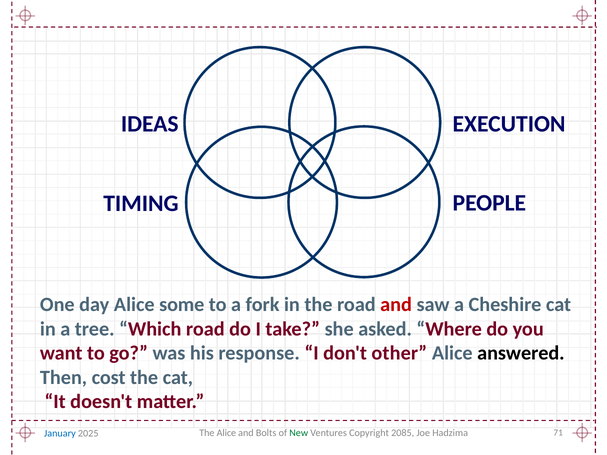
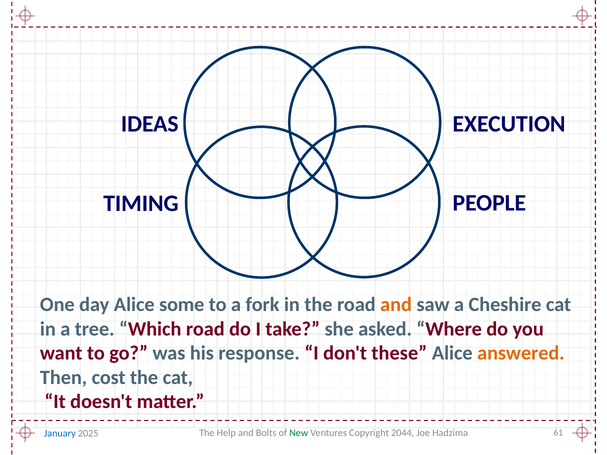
and at (396, 305) colour: red -> orange
other: other -> these
answered colour: black -> orange
The Alice: Alice -> Help
2085: 2085 -> 2044
71: 71 -> 61
